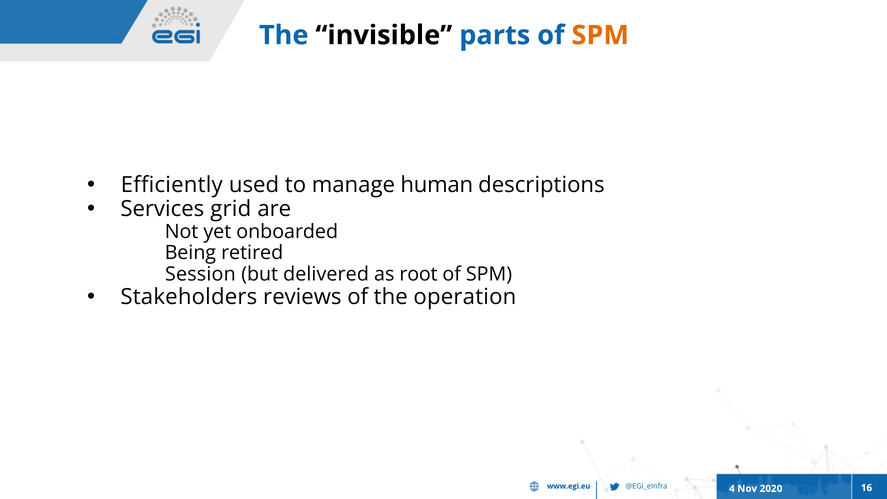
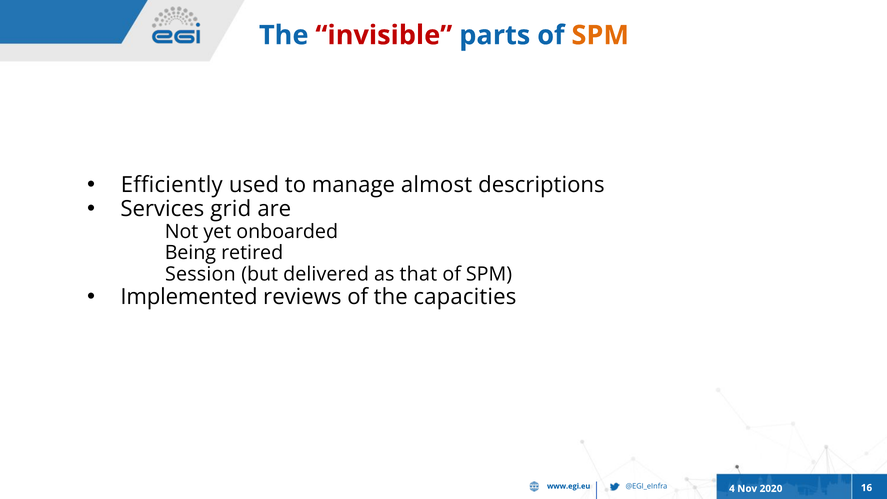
invisible colour: black -> red
human: human -> almost
root: root -> that
Stakeholders: Stakeholders -> Implemented
operation: operation -> capacities
